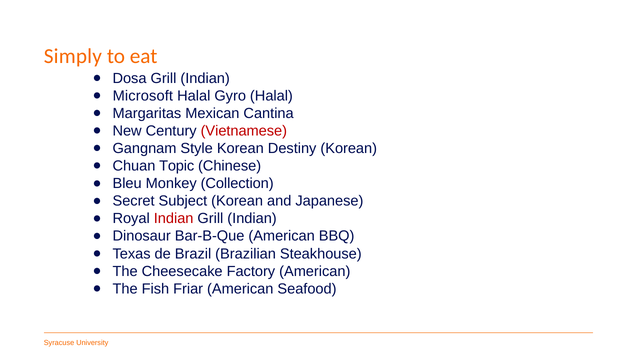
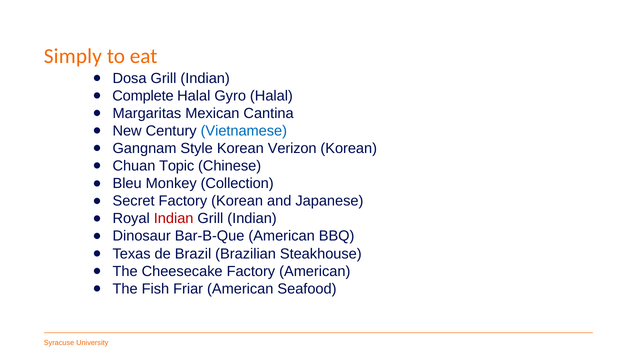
Microsoft: Microsoft -> Complete
Vietnamese colour: red -> blue
Destiny: Destiny -> Verizon
Secret Subject: Subject -> Factory
